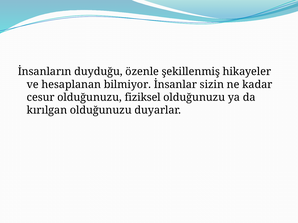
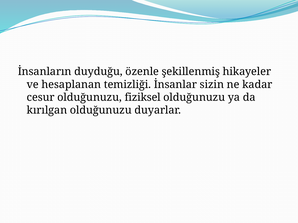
bilmiyor: bilmiyor -> temizliği
